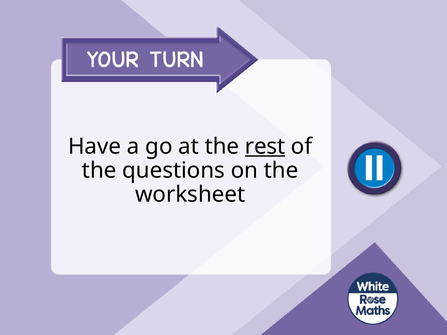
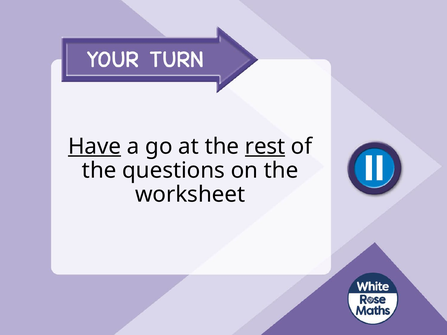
Have underline: none -> present
